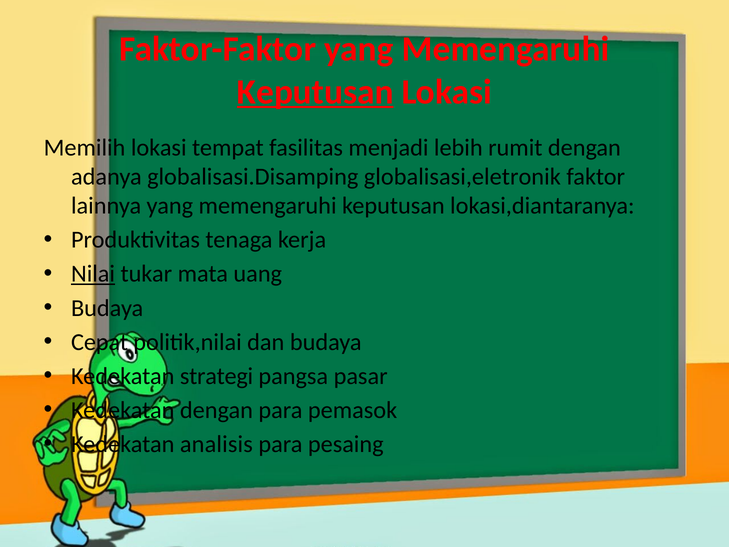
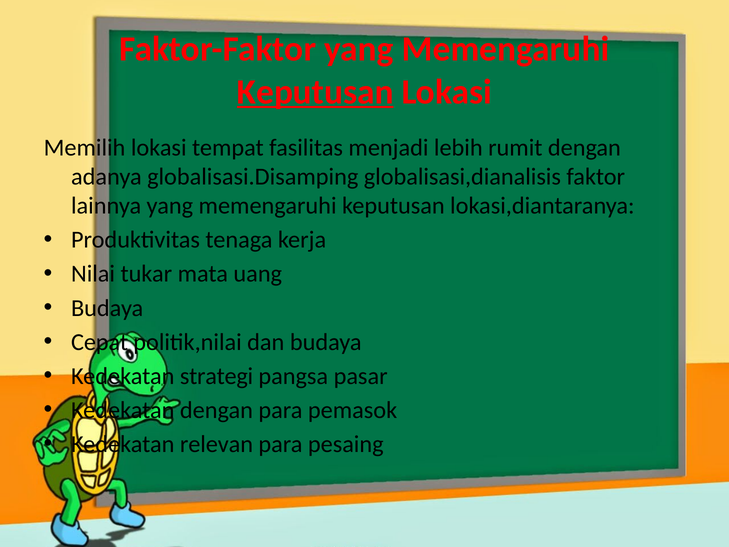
globalisasi,eletronik: globalisasi,eletronik -> globalisasi,dianalisis
Nilai underline: present -> none
analisis: analisis -> relevan
